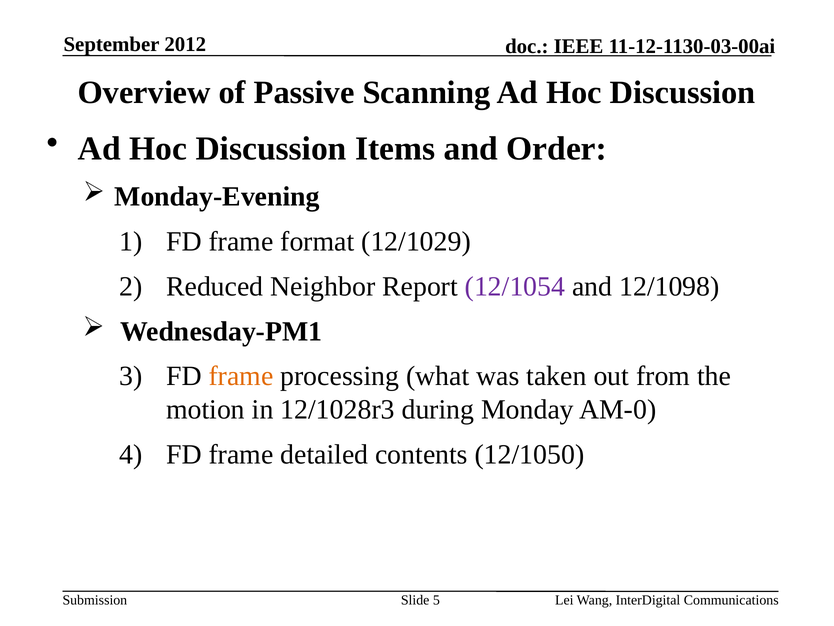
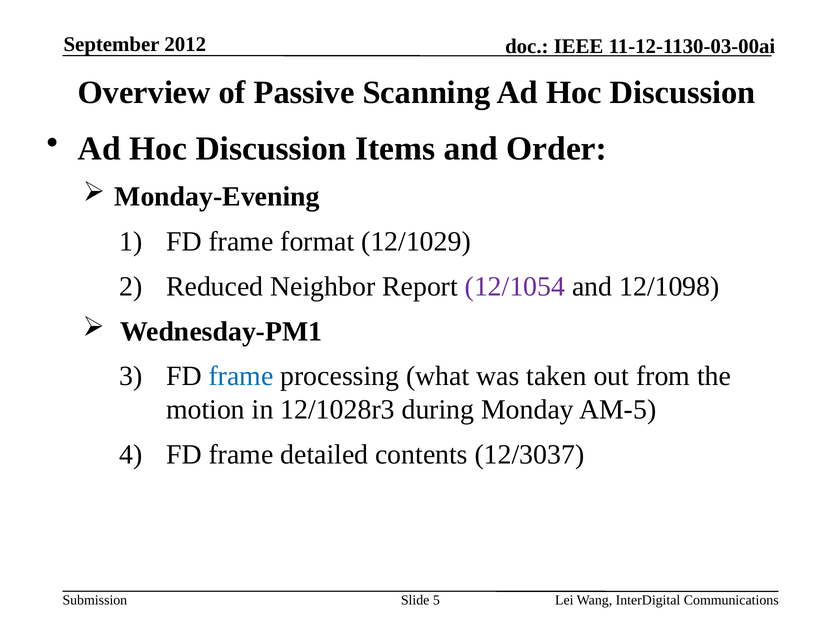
frame at (241, 376) colour: orange -> blue
AM-0: AM-0 -> AM-5
12/1050: 12/1050 -> 12/3037
